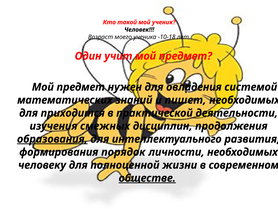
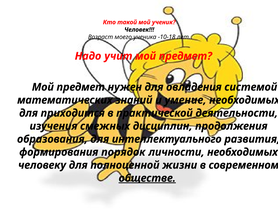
Один: Один -> Надо
пишет: пишет -> умение
образования underline: present -> none
